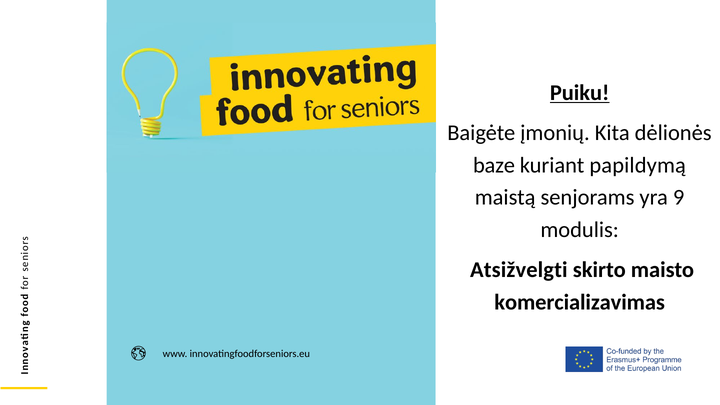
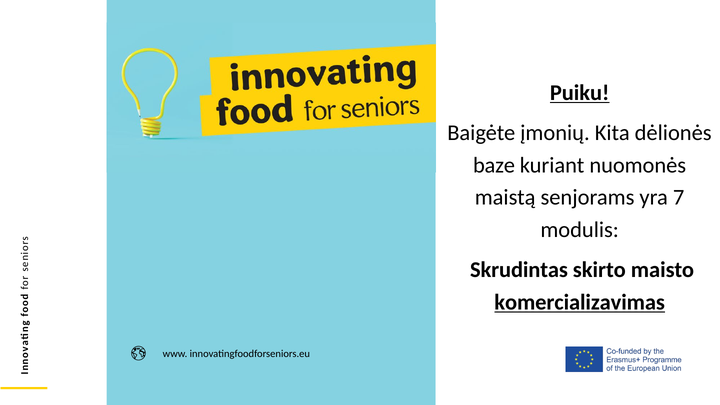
papildymą: papildymą -> nuomonės
9: 9 -> 7
Atsižvelgti: Atsižvelgti -> Skrudintas
komercializavimas underline: none -> present
